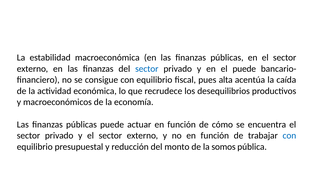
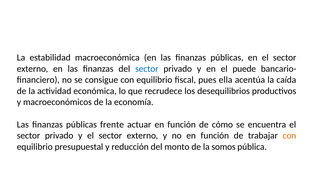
alta: alta -> ella
públicas puede: puede -> frente
con at (289, 136) colour: blue -> orange
